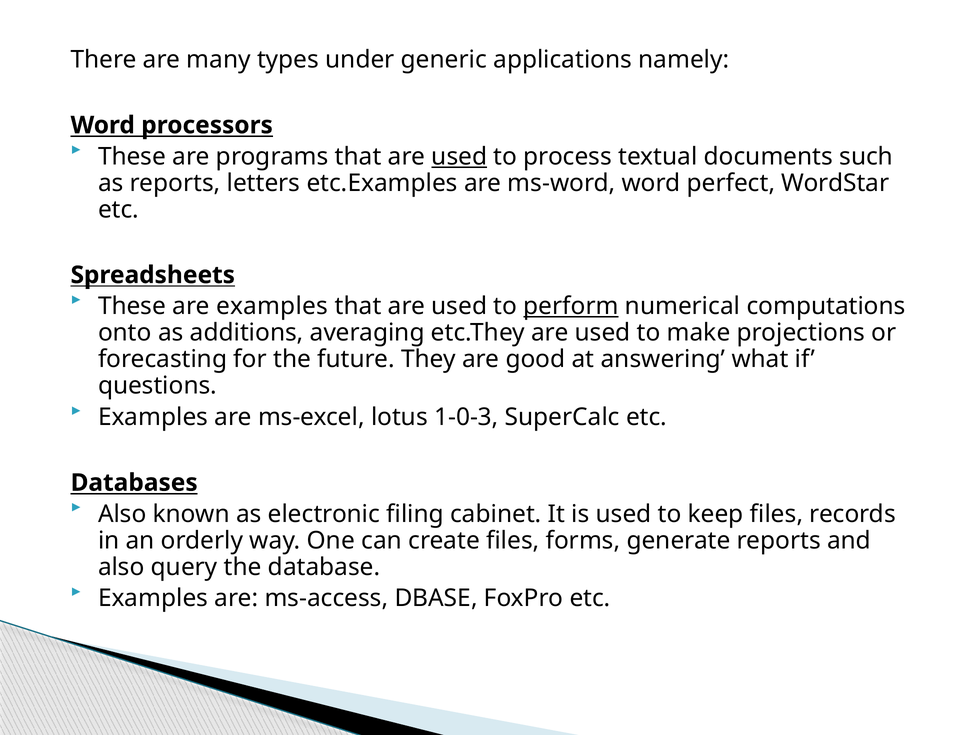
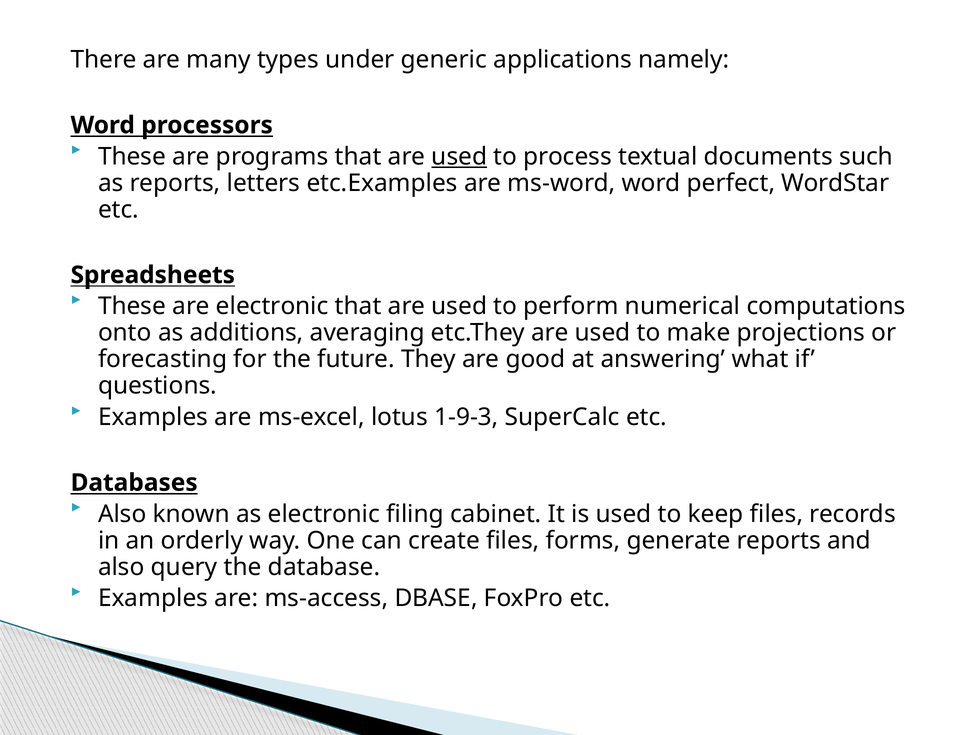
are examples: examples -> electronic
perform underline: present -> none
1-0-3: 1-0-3 -> 1-9-3
